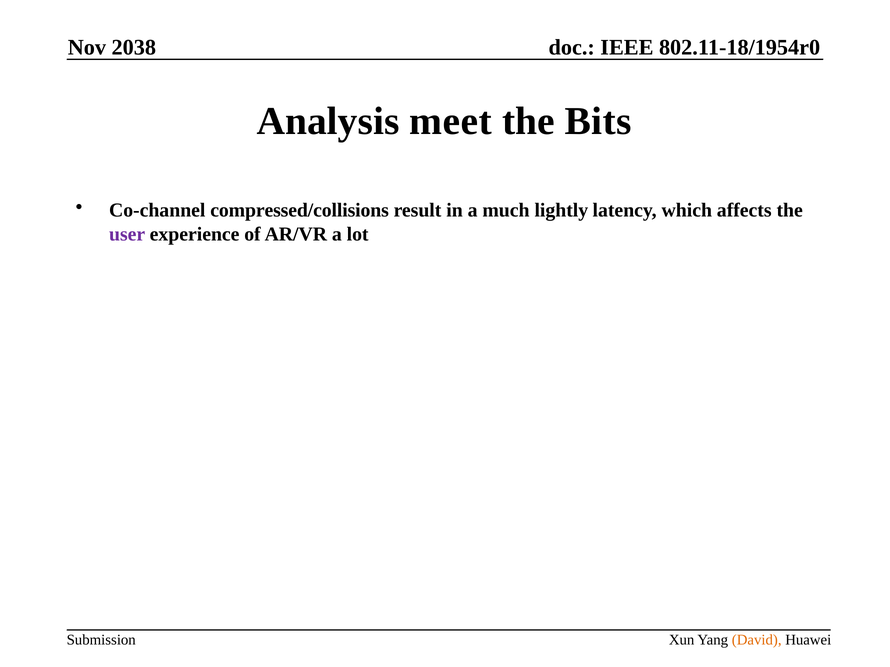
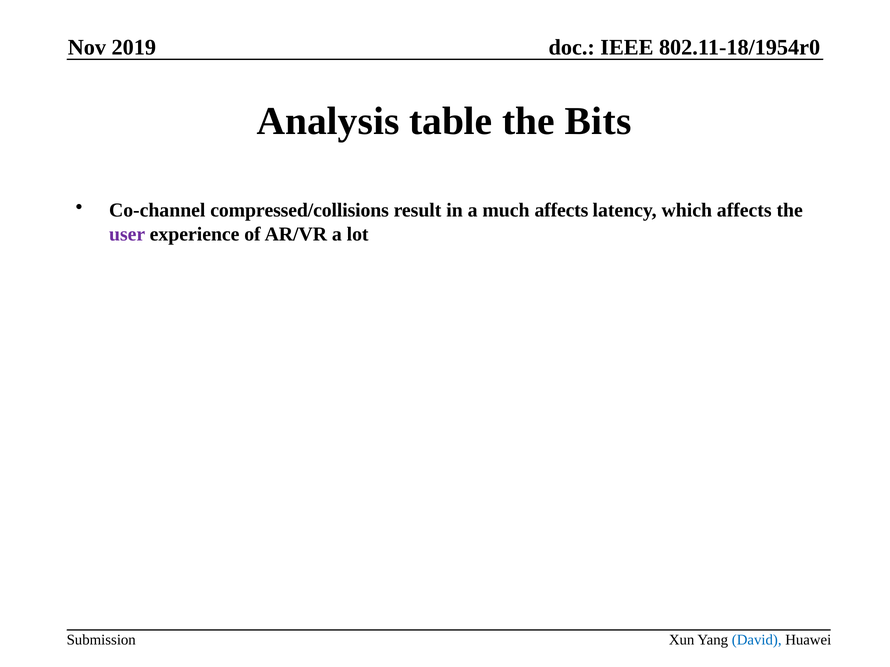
2038: 2038 -> 2019
meet: meet -> table
much lightly: lightly -> affects
David colour: orange -> blue
